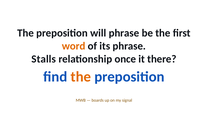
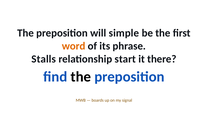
will phrase: phrase -> simple
once: once -> start
the at (81, 77) colour: orange -> black
